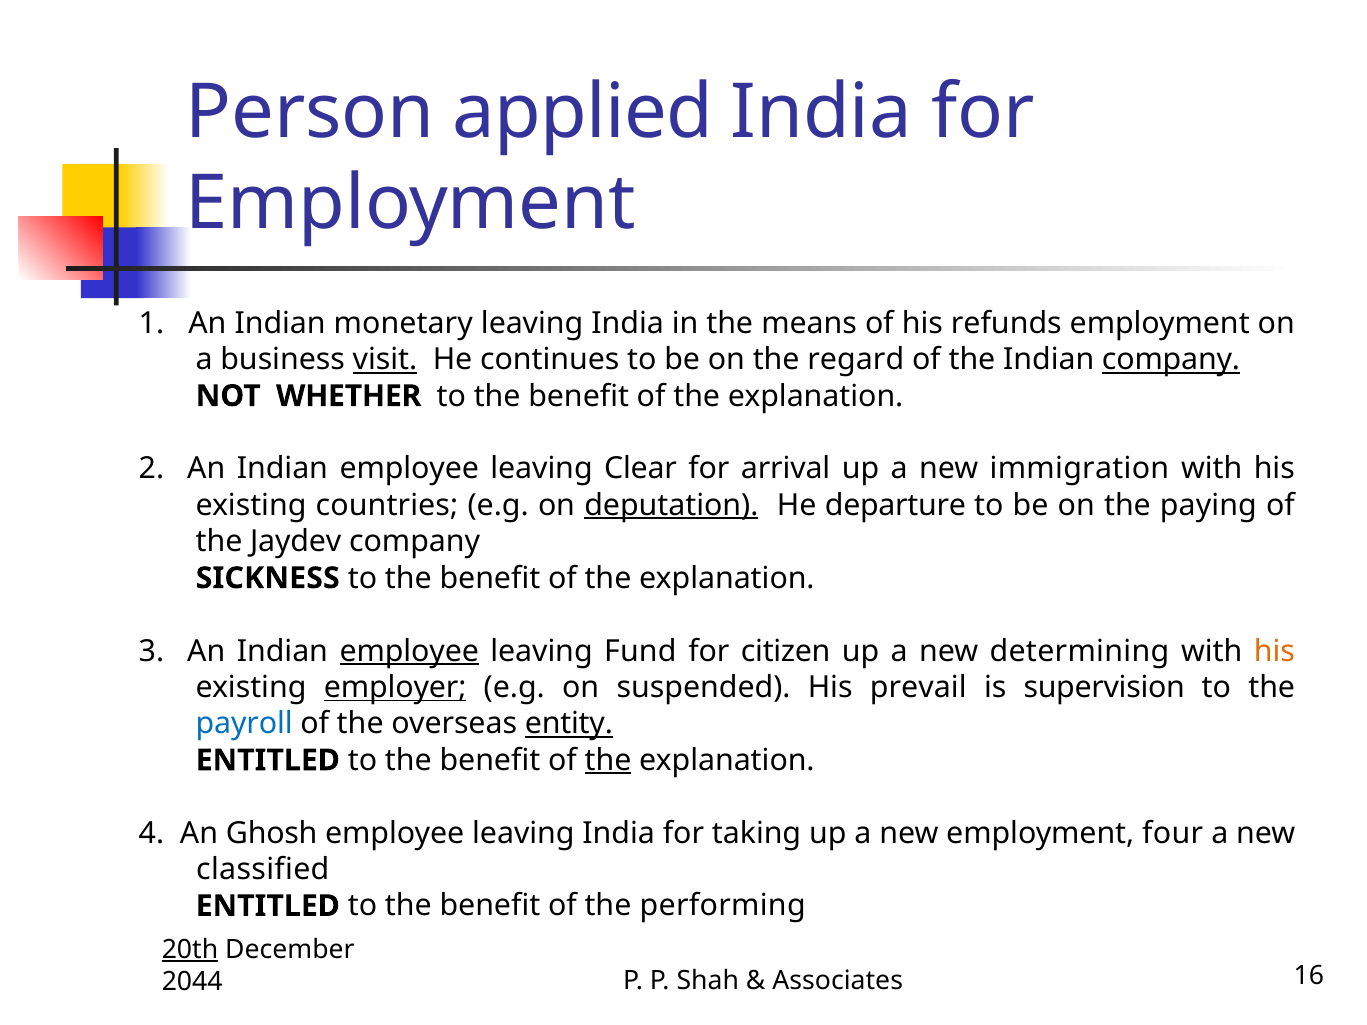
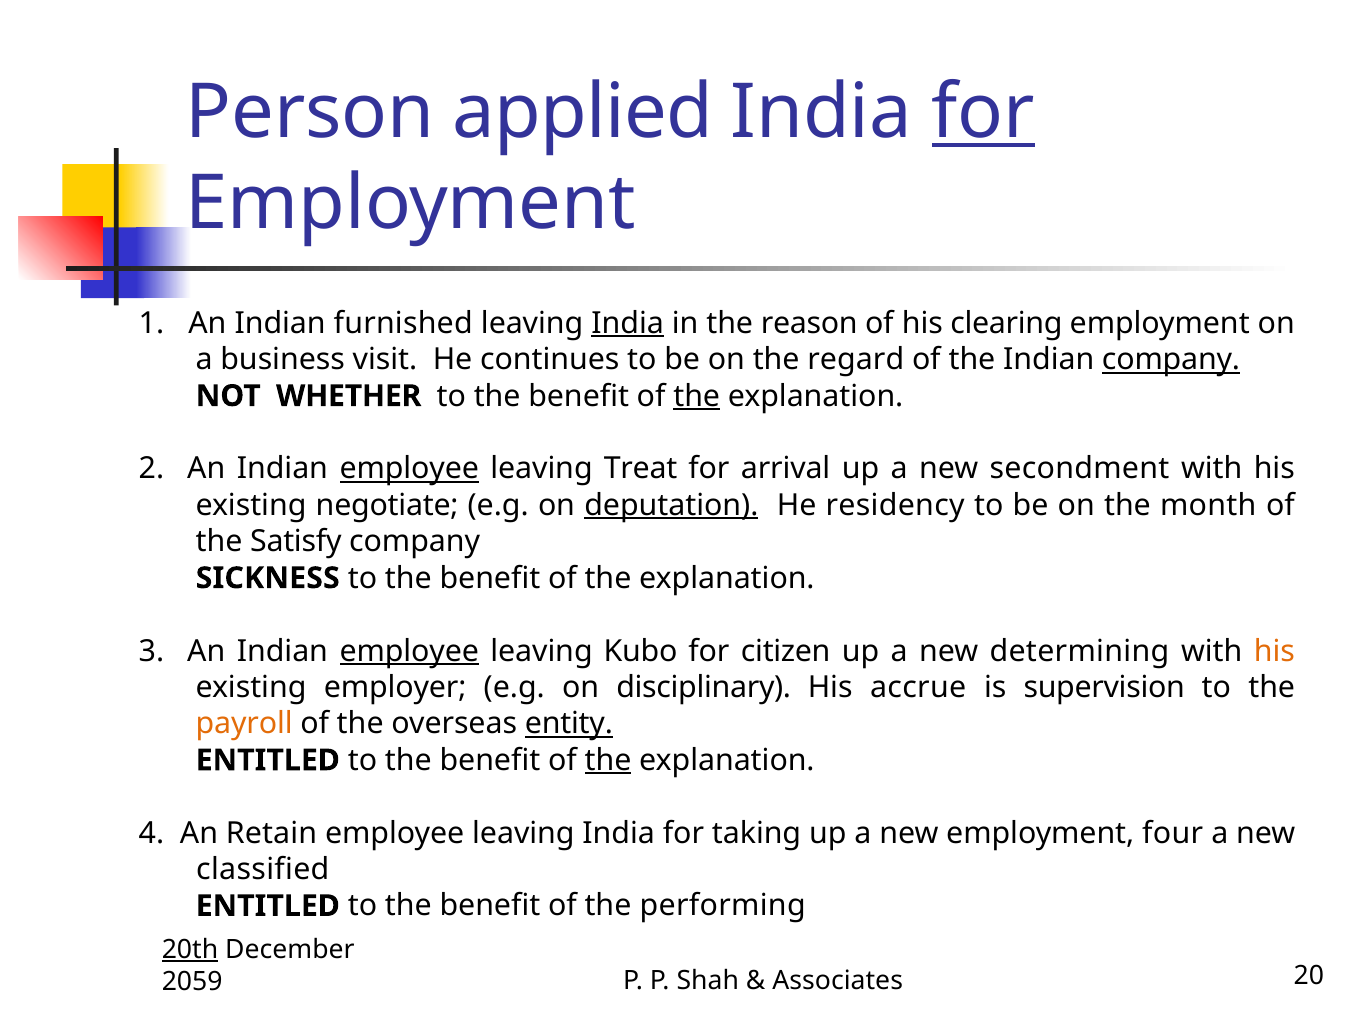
for at (983, 112) underline: none -> present
monetary: monetary -> furnished
India at (628, 323) underline: none -> present
means: means -> reason
refunds: refunds -> clearing
visit underline: present -> none
the at (697, 396) underline: none -> present
employee at (409, 469) underline: none -> present
Clear: Clear -> Treat
immigration: immigration -> secondment
countries: countries -> negotiate
departure: departure -> residency
paying: paying -> month
Jaydev: Jaydev -> Satisfy
Fund: Fund -> Kubo
employer underline: present -> none
suspended: suspended -> disciplinary
prevail: prevail -> accrue
payroll colour: blue -> orange
Ghosh: Ghosh -> Retain
16: 16 -> 20
2044: 2044 -> 2059
